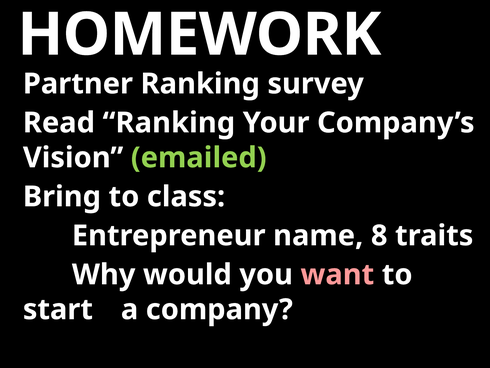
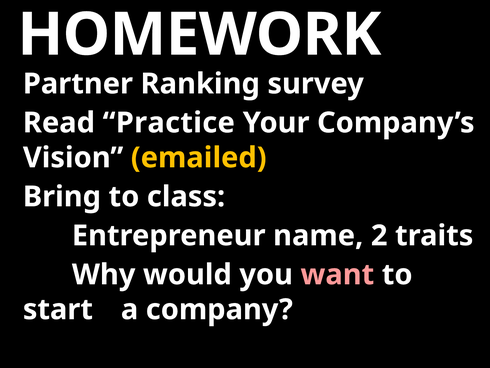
Read Ranking: Ranking -> Practice
emailed colour: light green -> yellow
8: 8 -> 2
